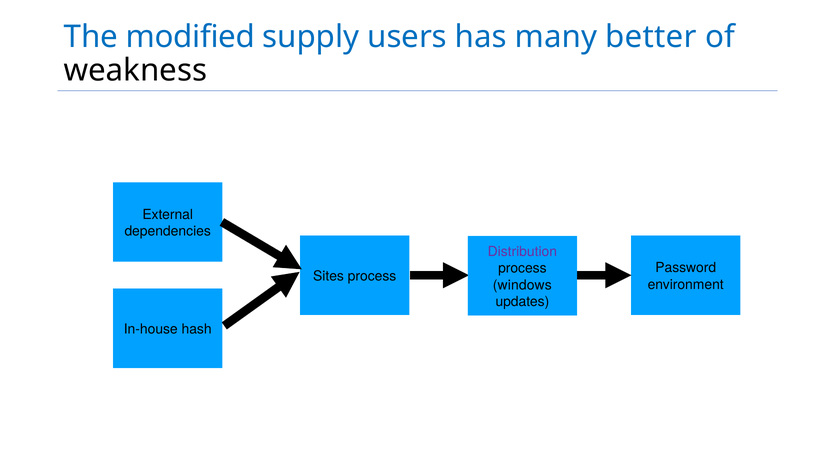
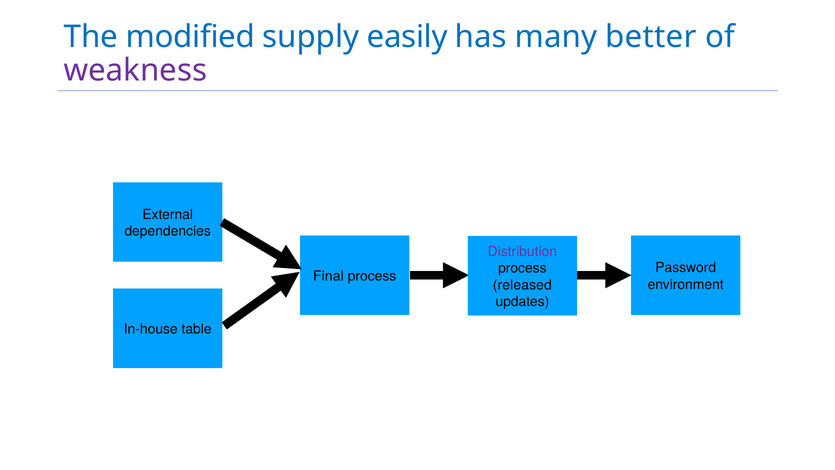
users: users -> easily
weakness colour: black -> purple
Sites: Sites -> Final
windows: windows -> released
hash: hash -> table
